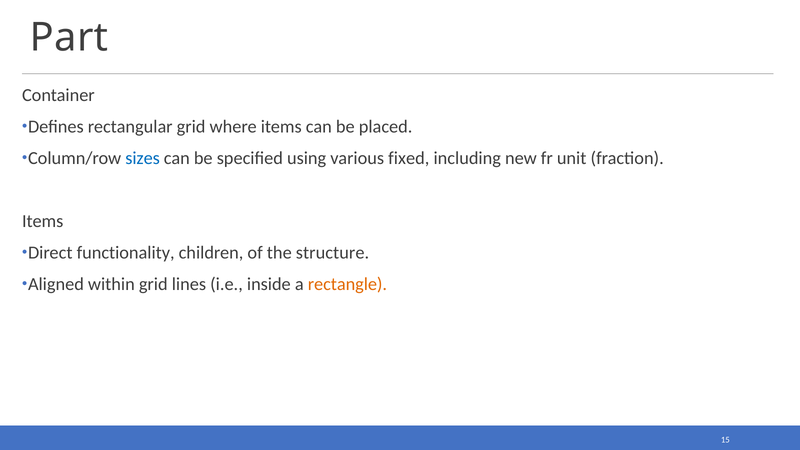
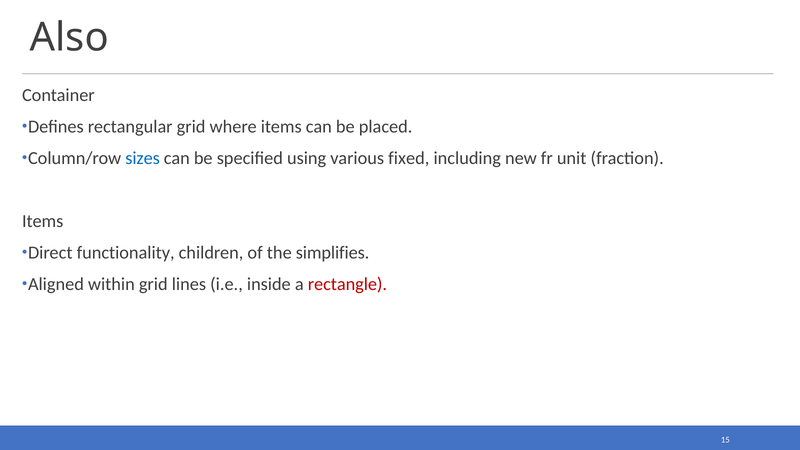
Part: Part -> Also
structure: structure -> simplifies
rectangle colour: orange -> red
